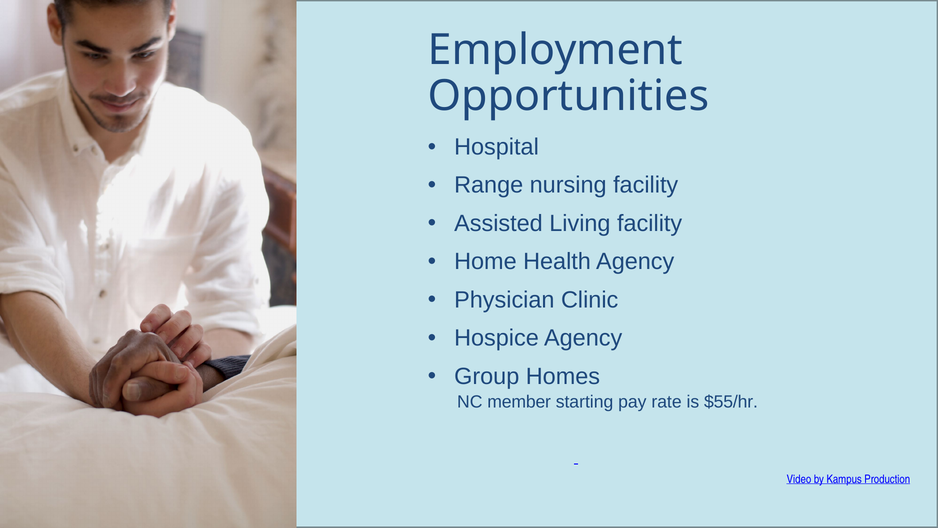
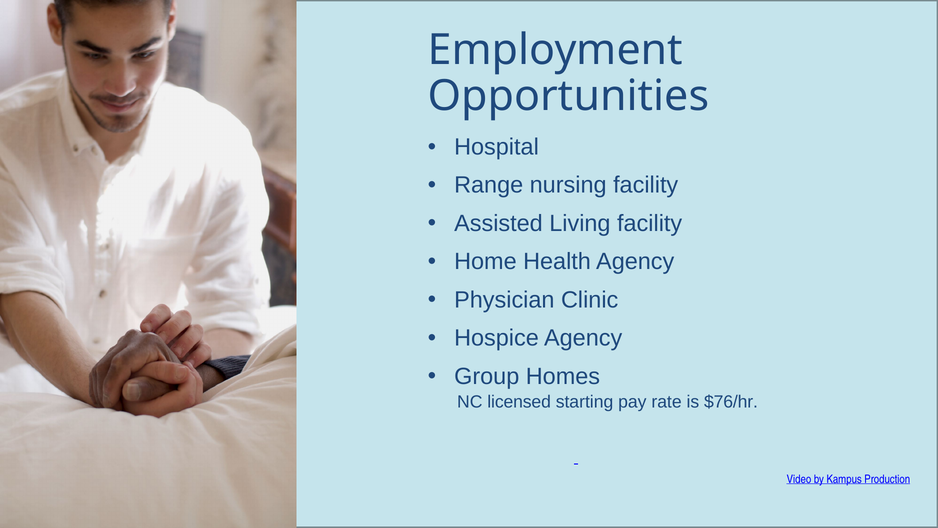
member: member -> licensed
$55/hr: $55/hr -> $76/hr
